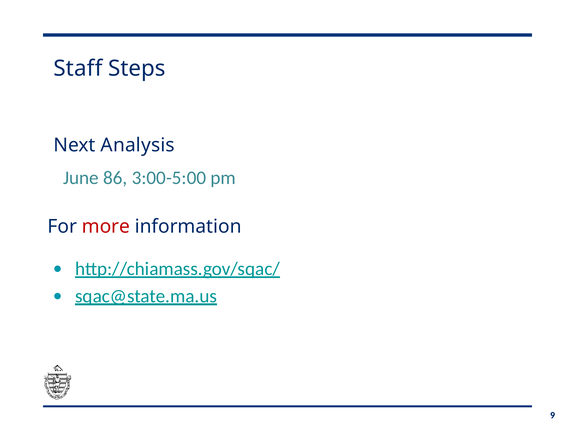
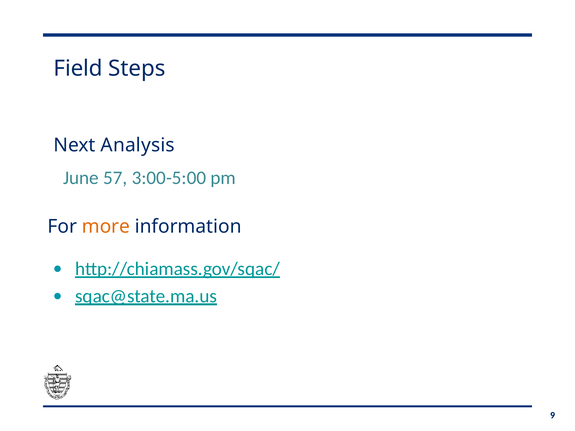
Staff: Staff -> Field
86: 86 -> 57
more colour: red -> orange
